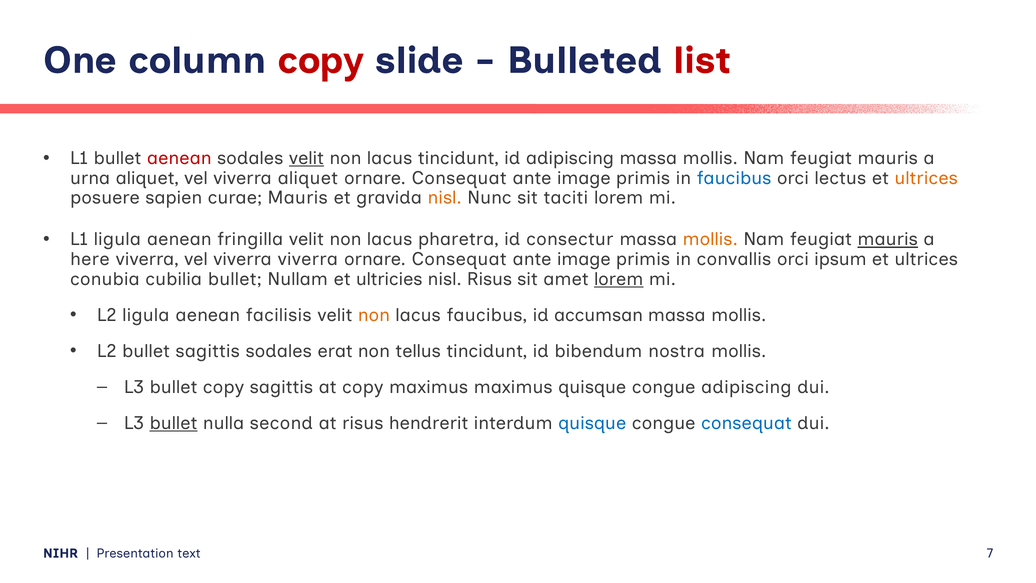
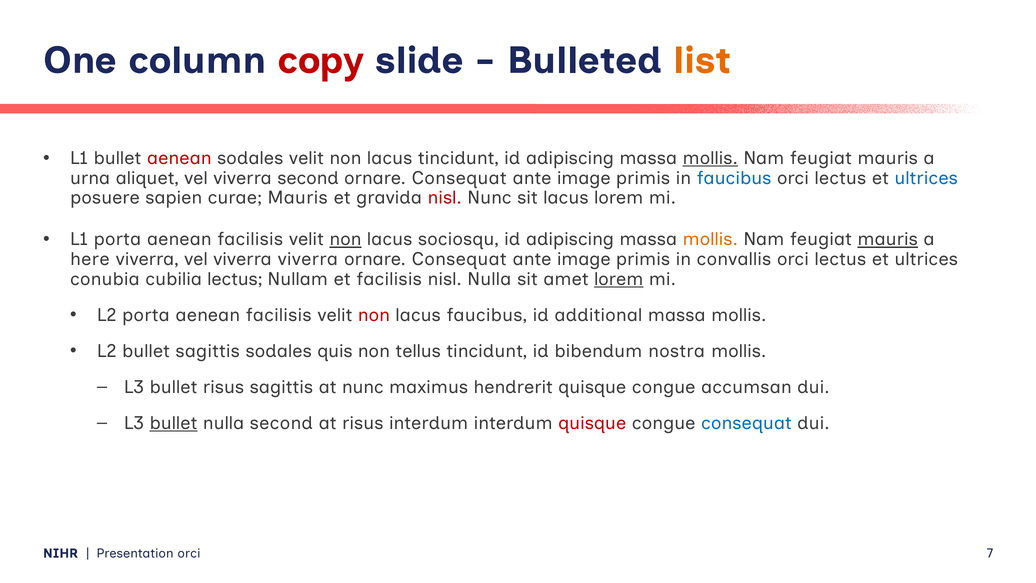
list colour: red -> orange
velit at (306, 158) underline: present -> none
mollis at (710, 158) underline: none -> present
viverra aliquet: aliquet -> second
ultrices at (926, 178) colour: orange -> blue
nisl at (445, 198) colour: orange -> red
sit taciti: taciti -> lacus
L1 ligula: ligula -> porta
fringilla at (250, 239): fringilla -> facilisis
non at (345, 239) underline: none -> present
pharetra: pharetra -> sociosqu
consectur at (570, 239): consectur -> adipiscing
ipsum at (840, 259): ipsum -> lectus
cubilia bullet: bullet -> lectus
et ultricies: ultricies -> facilisis
nisl Risus: Risus -> Nulla
L2 ligula: ligula -> porta
non at (374, 315) colour: orange -> red
accumsan: accumsan -> additional
erat: erat -> quis
bullet copy: copy -> risus
at copy: copy -> nunc
maximus maximus: maximus -> hendrerit
congue adipiscing: adipiscing -> accumsan
risus hendrerit: hendrerit -> interdum
quisque at (592, 423) colour: blue -> red
Presentation text: text -> orci
